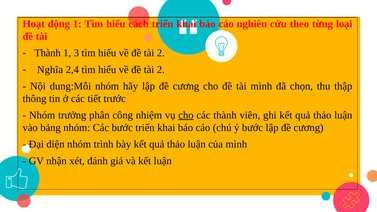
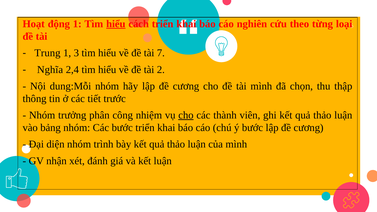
hiểu at (116, 24) underline: none -> present
Thành at (48, 53): Thành -> Trung
2 at (161, 53): 2 -> 7
